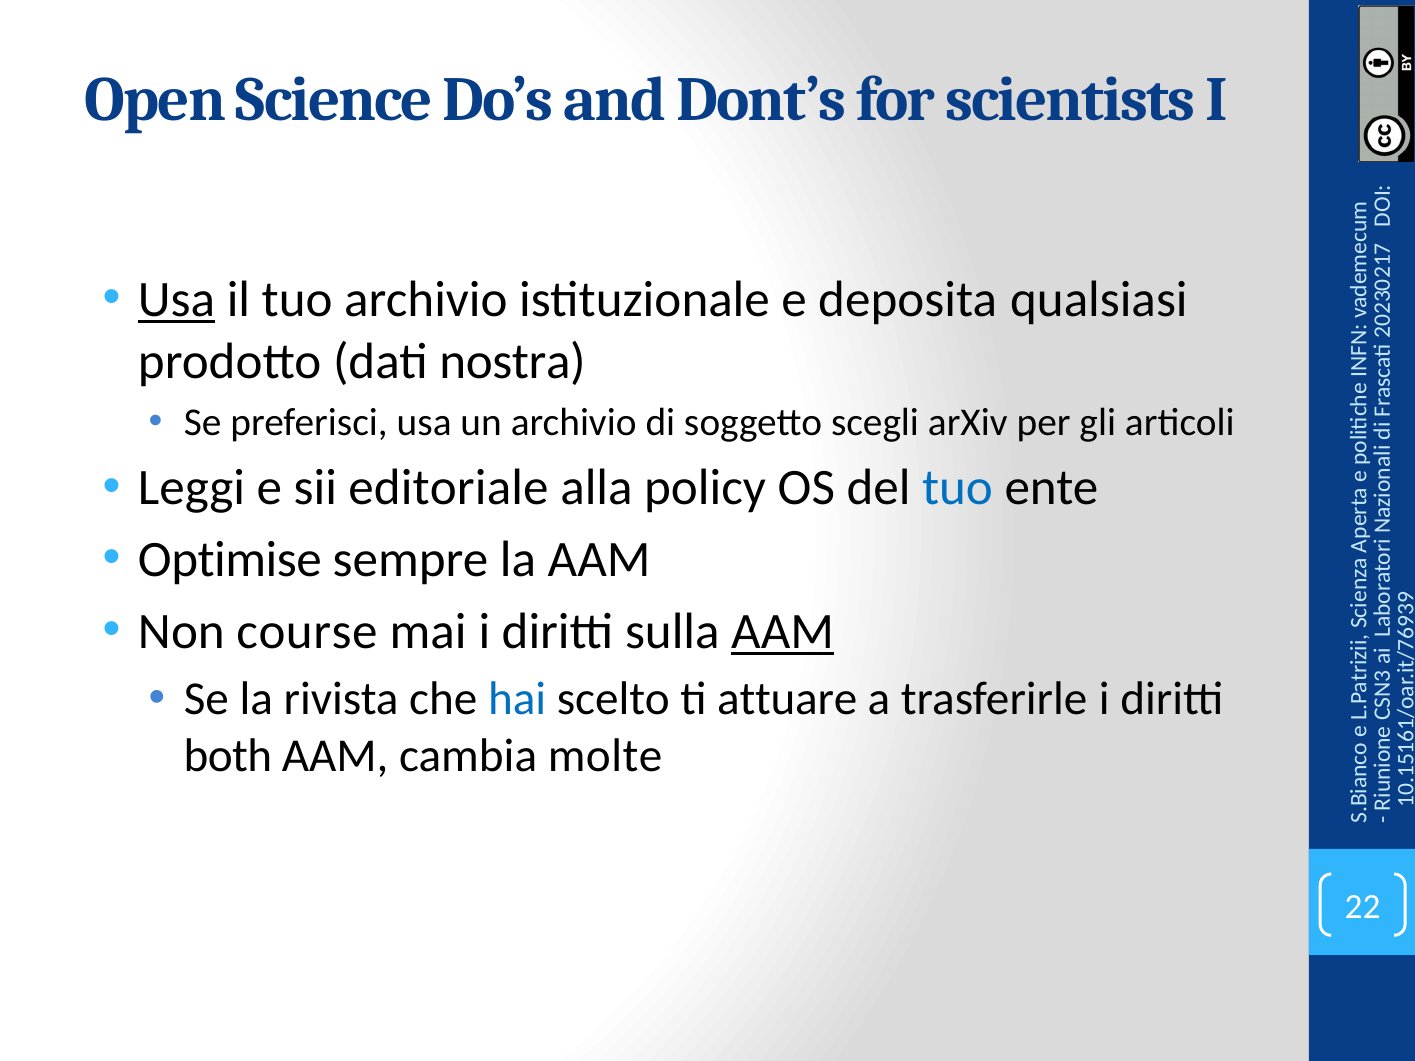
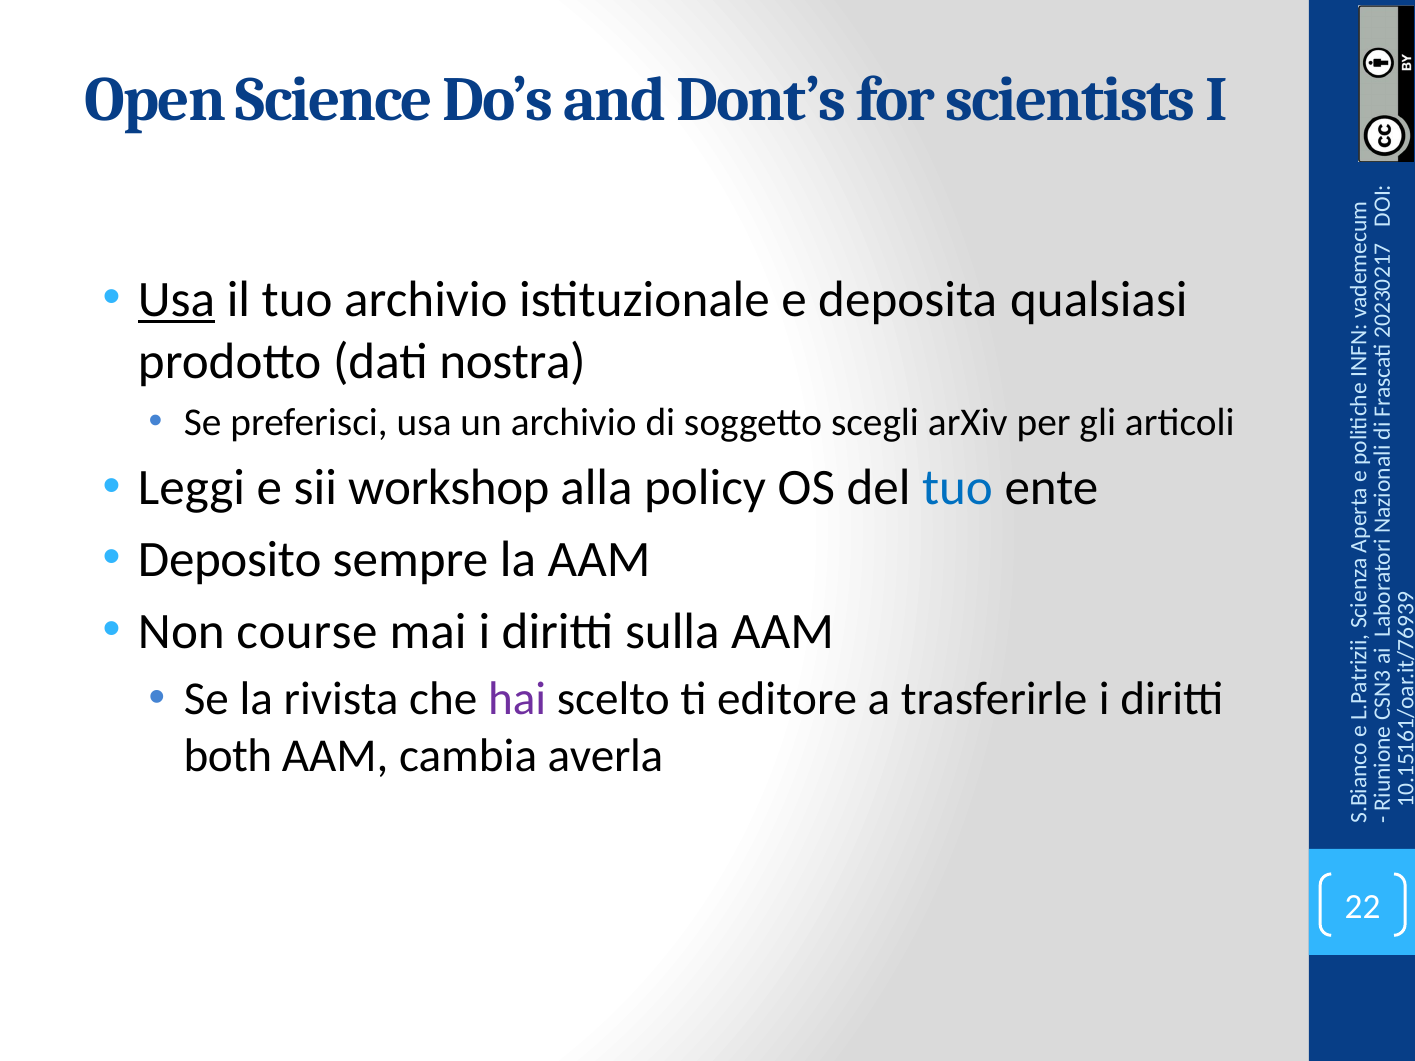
editoriale: editoriale -> workshop
Optimise: Optimise -> Deposito
AAM at (783, 631) underline: present -> none
hai colour: blue -> purple
attuare: attuare -> editore
molte: molte -> averla
